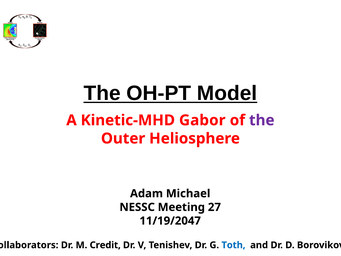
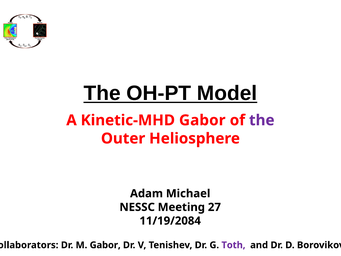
11/19/2047: 11/19/2047 -> 11/19/2084
M Credit: Credit -> Gabor
Toth colour: blue -> purple
